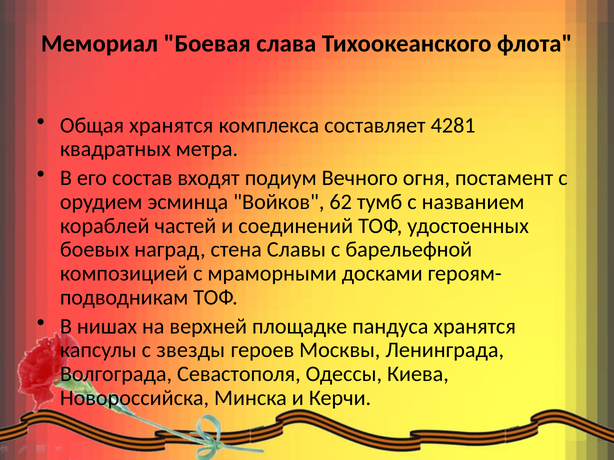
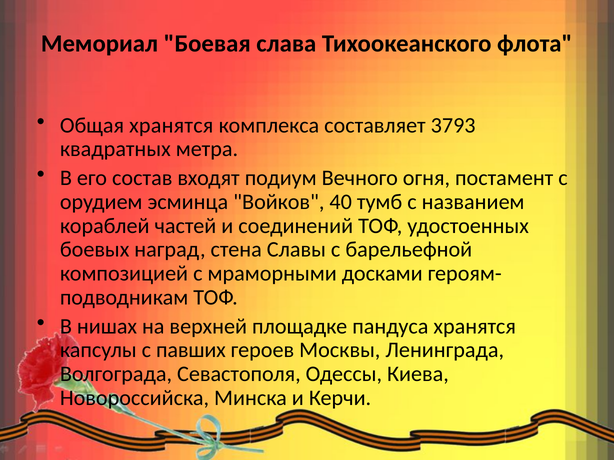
4281: 4281 -> 3793
62: 62 -> 40
звезды: звезды -> павших
